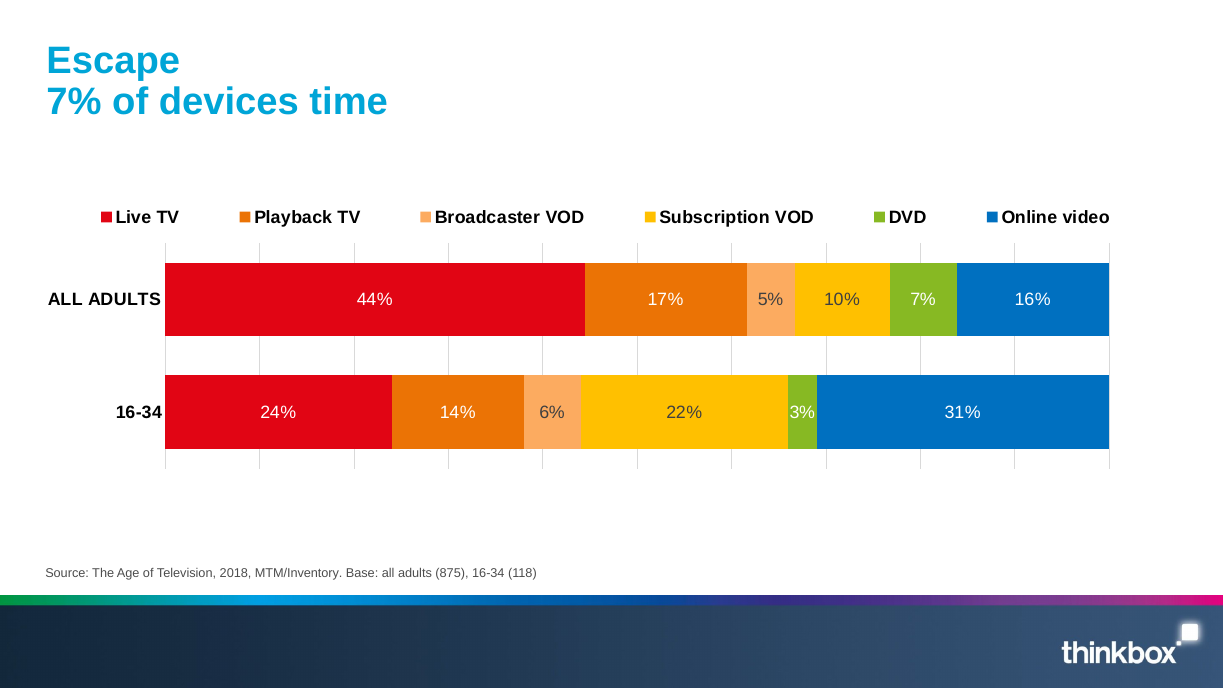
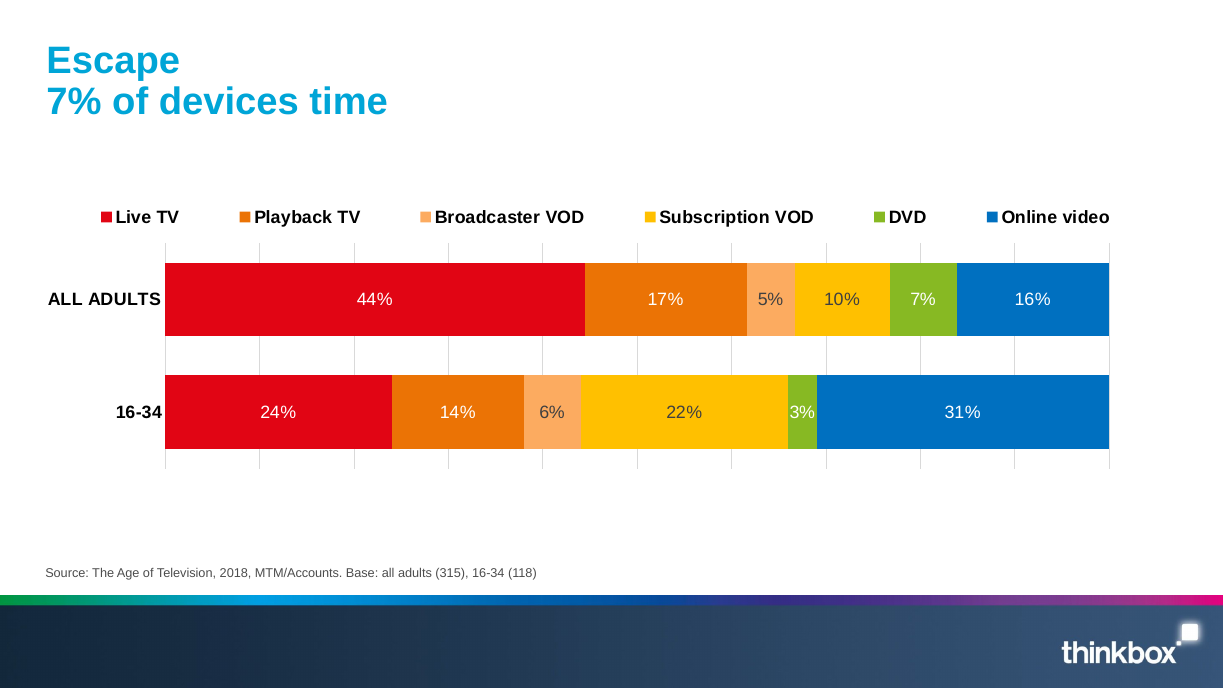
MTM/Inventory: MTM/Inventory -> MTM/Accounts
875: 875 -> 315
